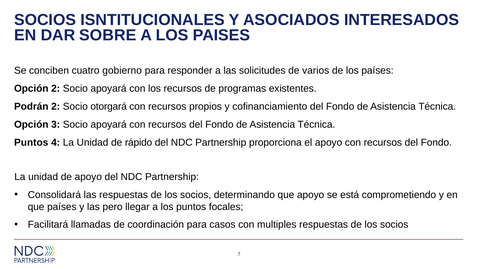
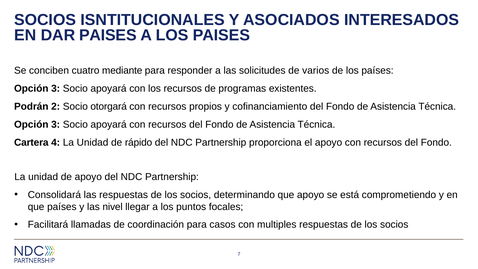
DAR SOBRE: SOBRE -> PAISES
gobierno: gobierno -> mediante
2 at (56, 89): 2 -> 3
Puntos at (31, 142): Puntos -> Cartera
pero: pero -> nivel
